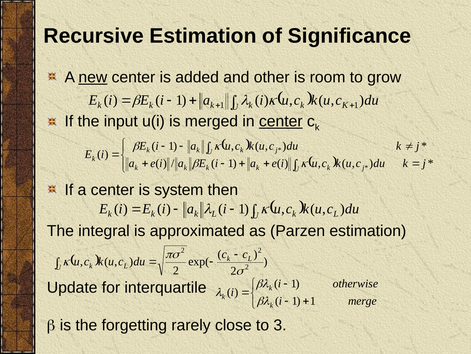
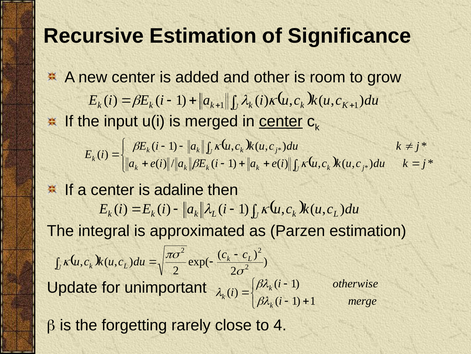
new underline: present -> none
system: system -> adaline
interquartile: interquartile -> unimportant
3: 3 -> 4
